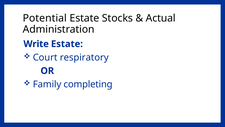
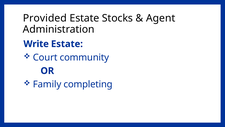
Potential: Potential -> Provided
Actual: Actual -> Agent
respiratory: respiratory -> community
